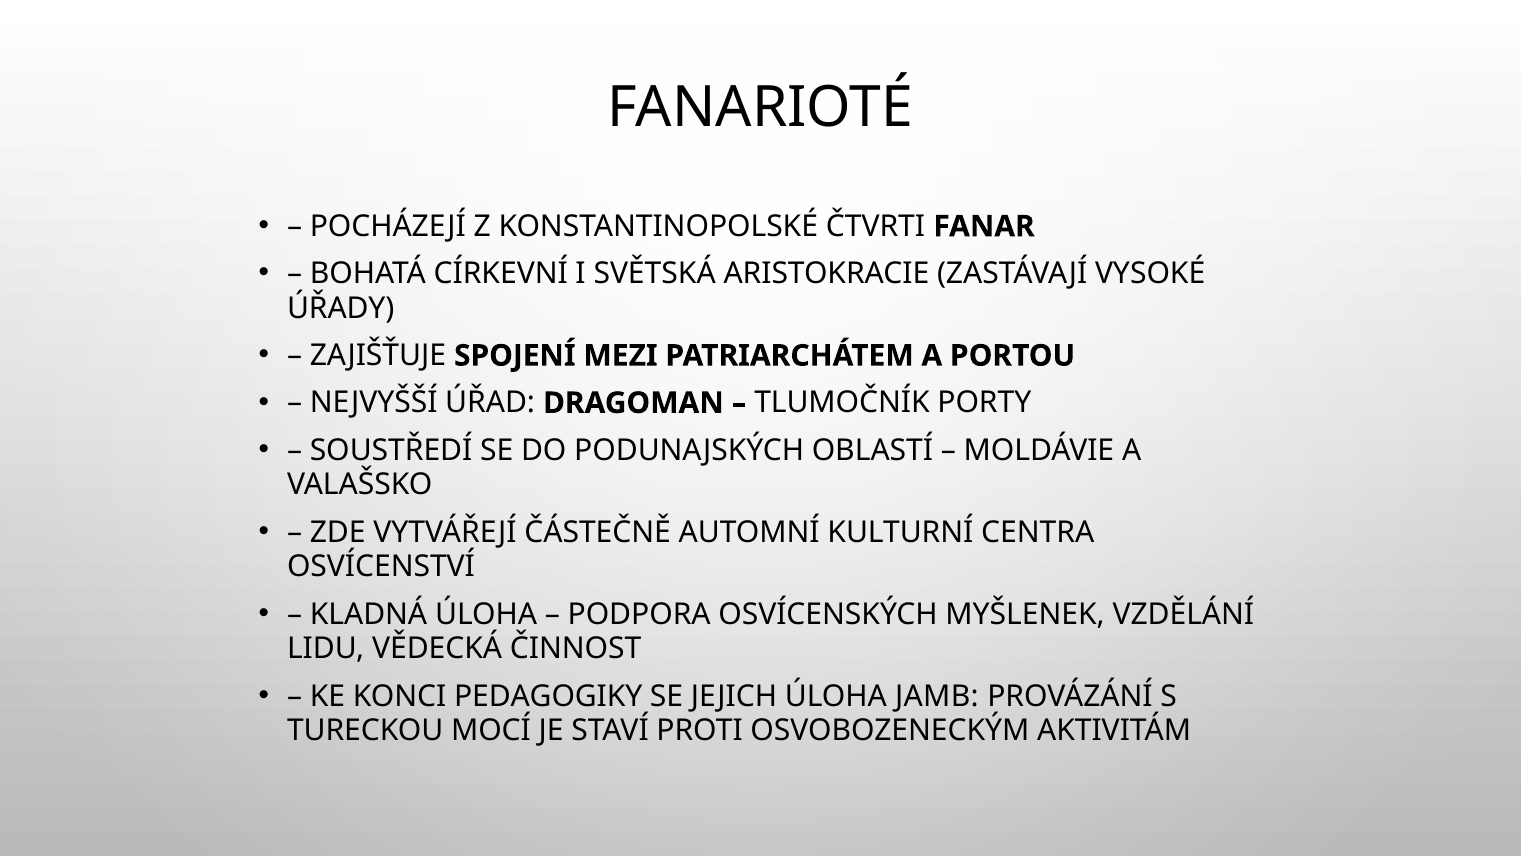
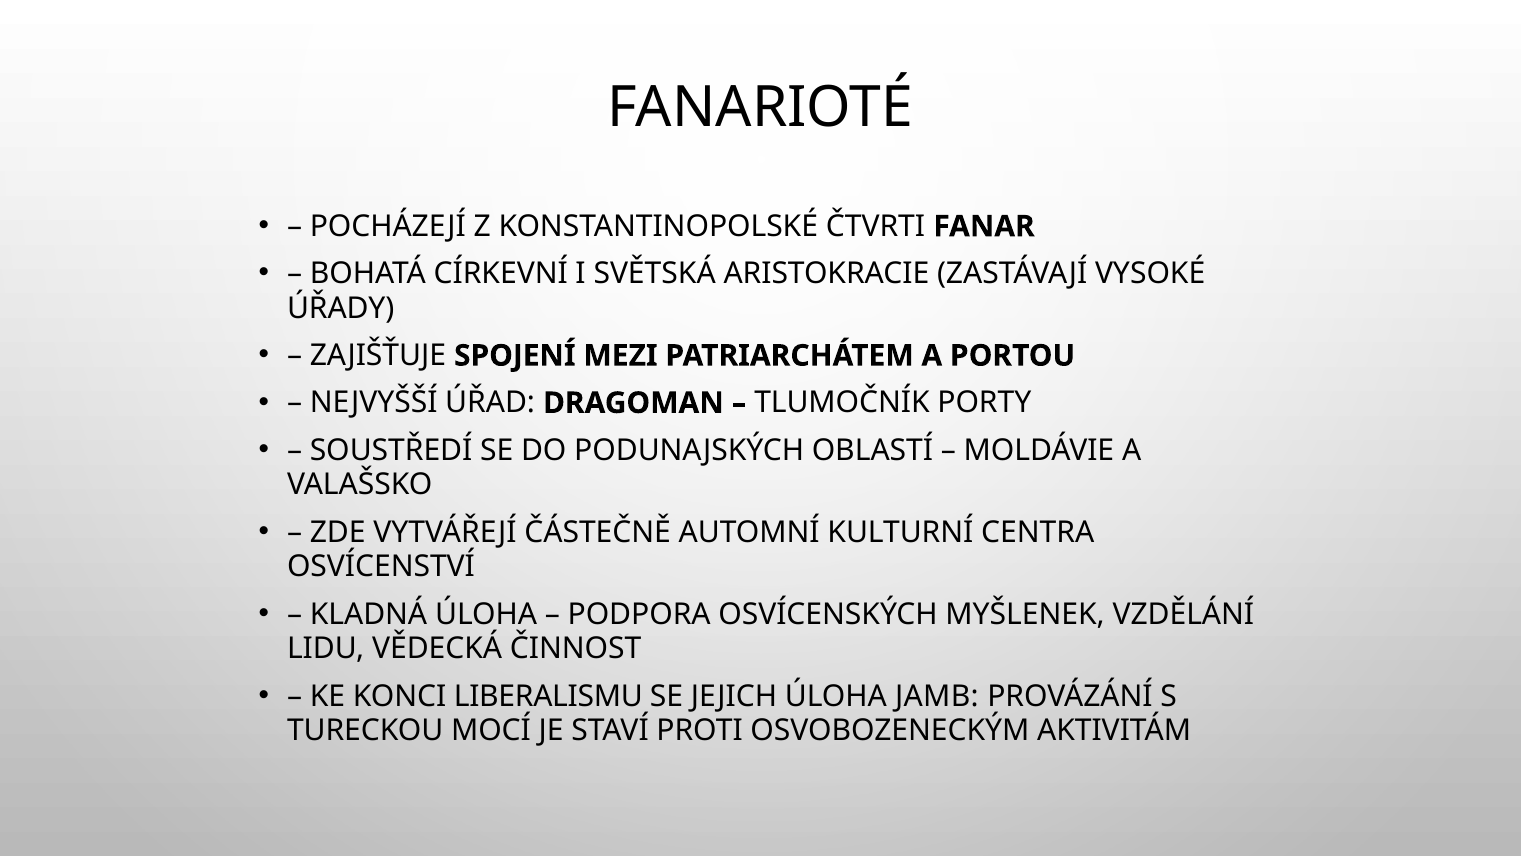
PEDAGOGIKY: PEDAGOGIKY -> LIBERALISMU
